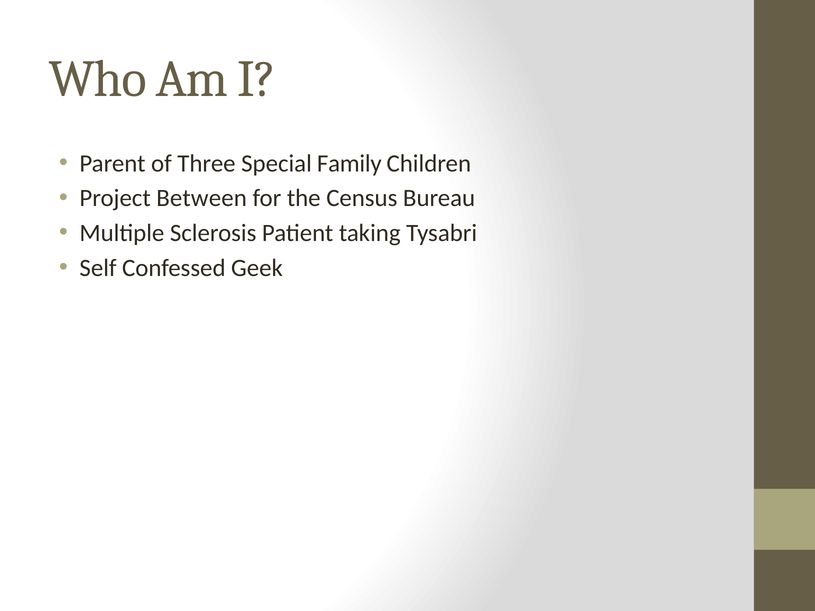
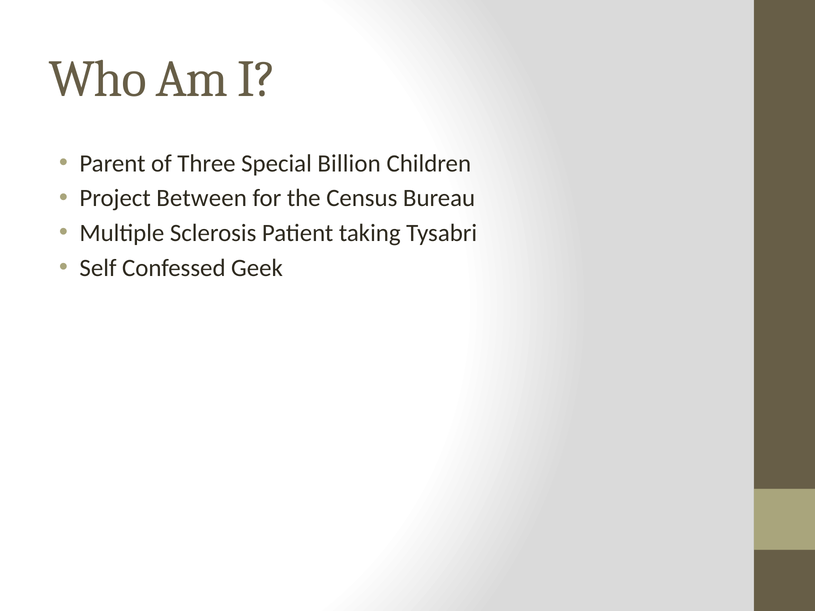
Family: Family -> Billion
